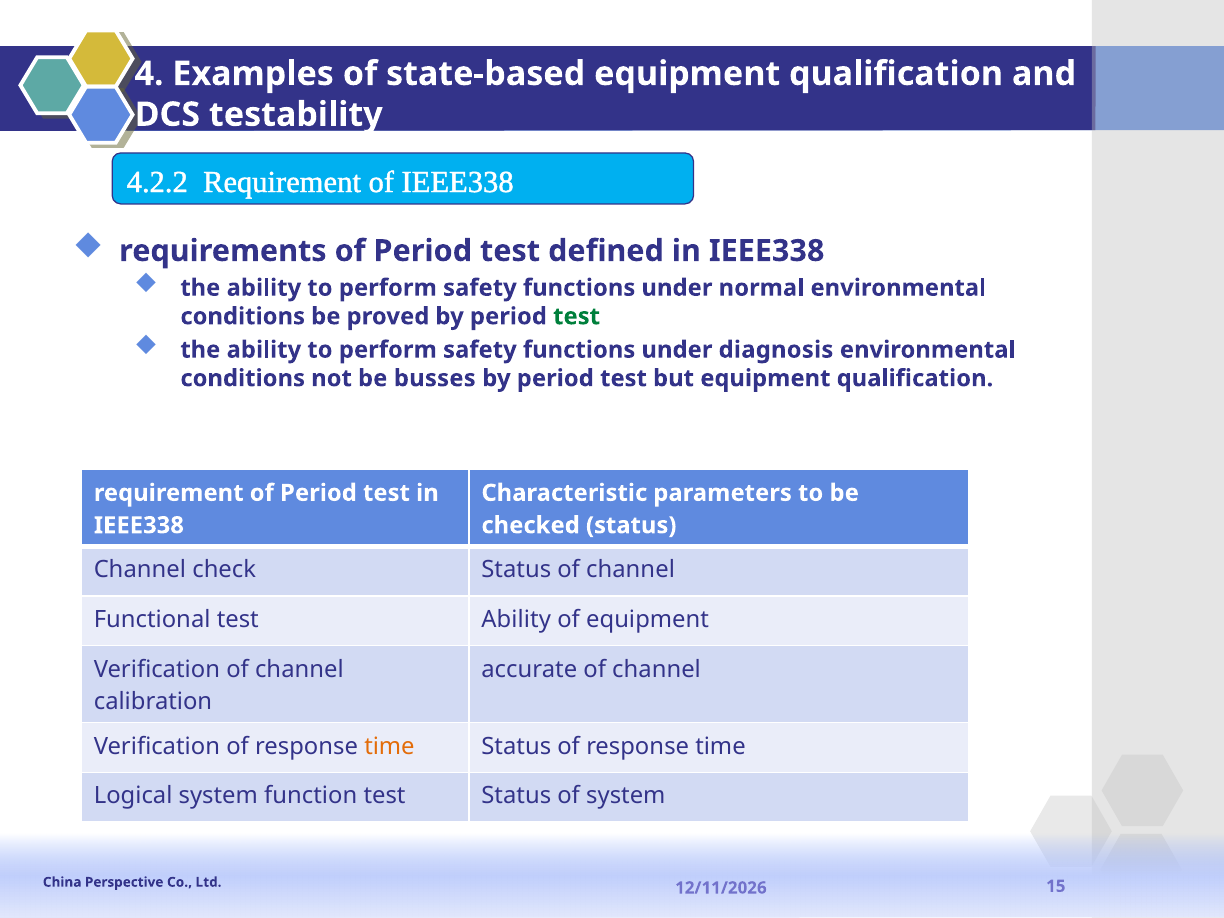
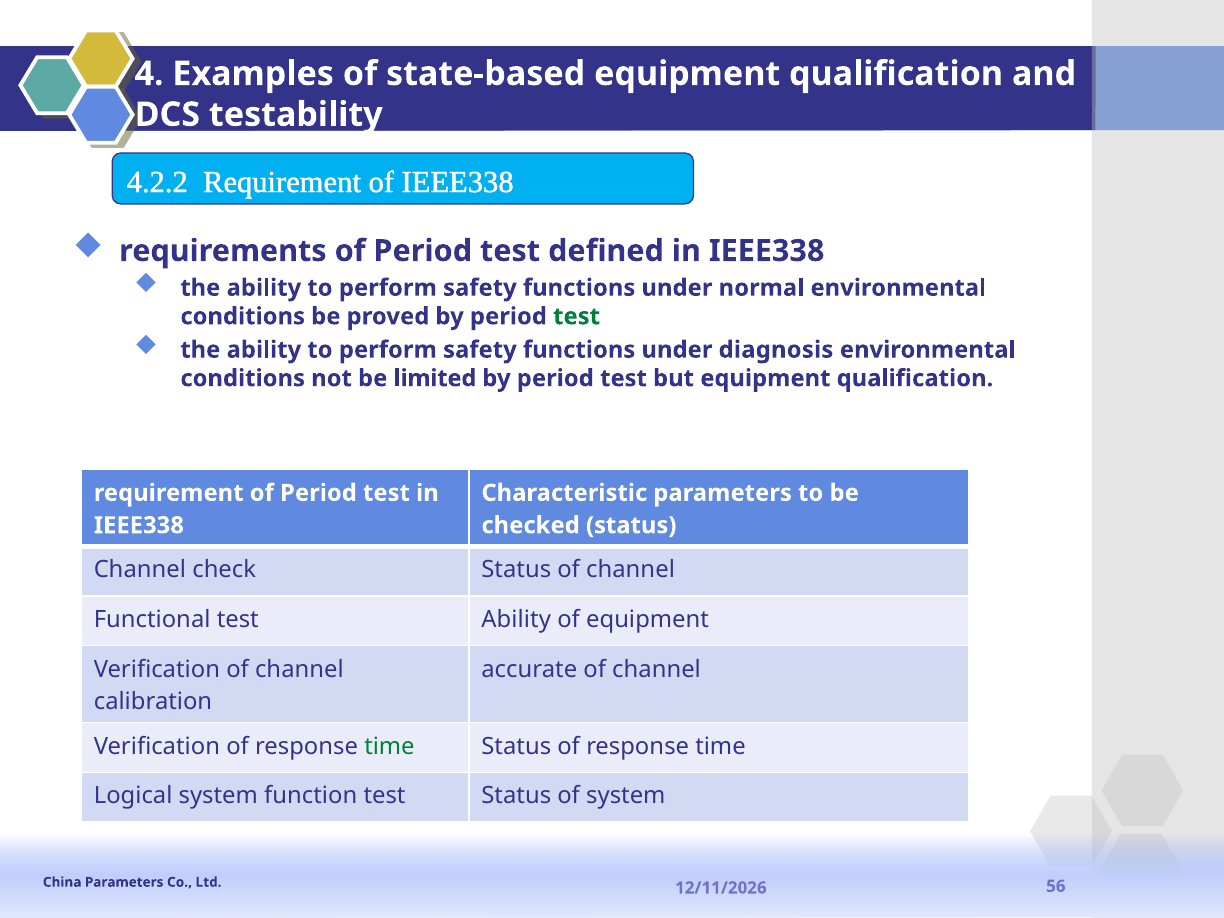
busses: busses -> limited
time at (389, 746) colour: orange -> green
China Perspective: Perspective -> Parameters
15: 15 -> 56
